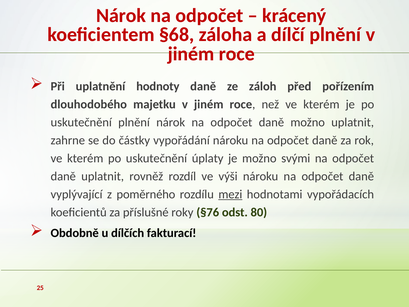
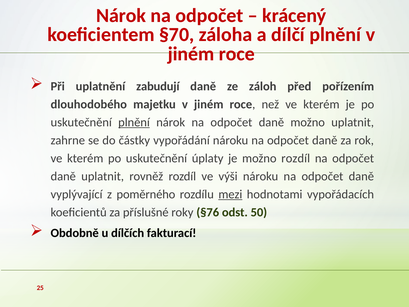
§68: §68 -> §70
hodnoty: hodnoty -> zabudují
plnění at (134, 122) underline: none -> present
možno svými: svými -> rozdíl
80: 80 -> 50
